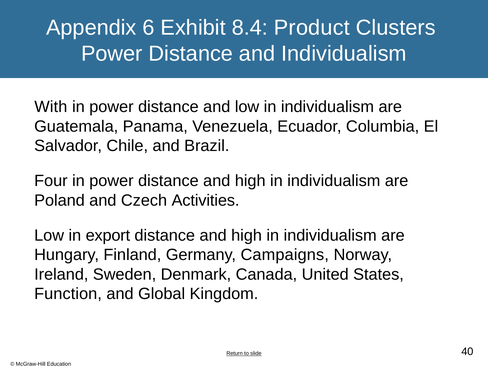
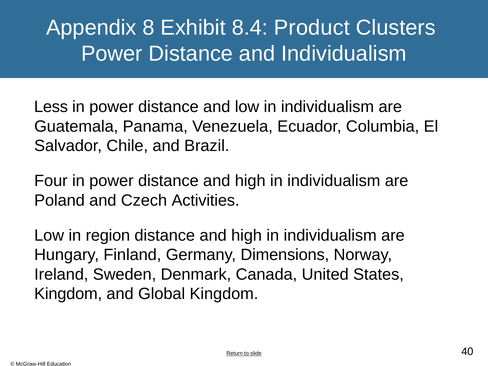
6: 6 -> 8
With: With -> Less
export: export -> region
Campaigns: Campaigns -> Dimensions
Function at (68, 294): Function -> Kingdom
